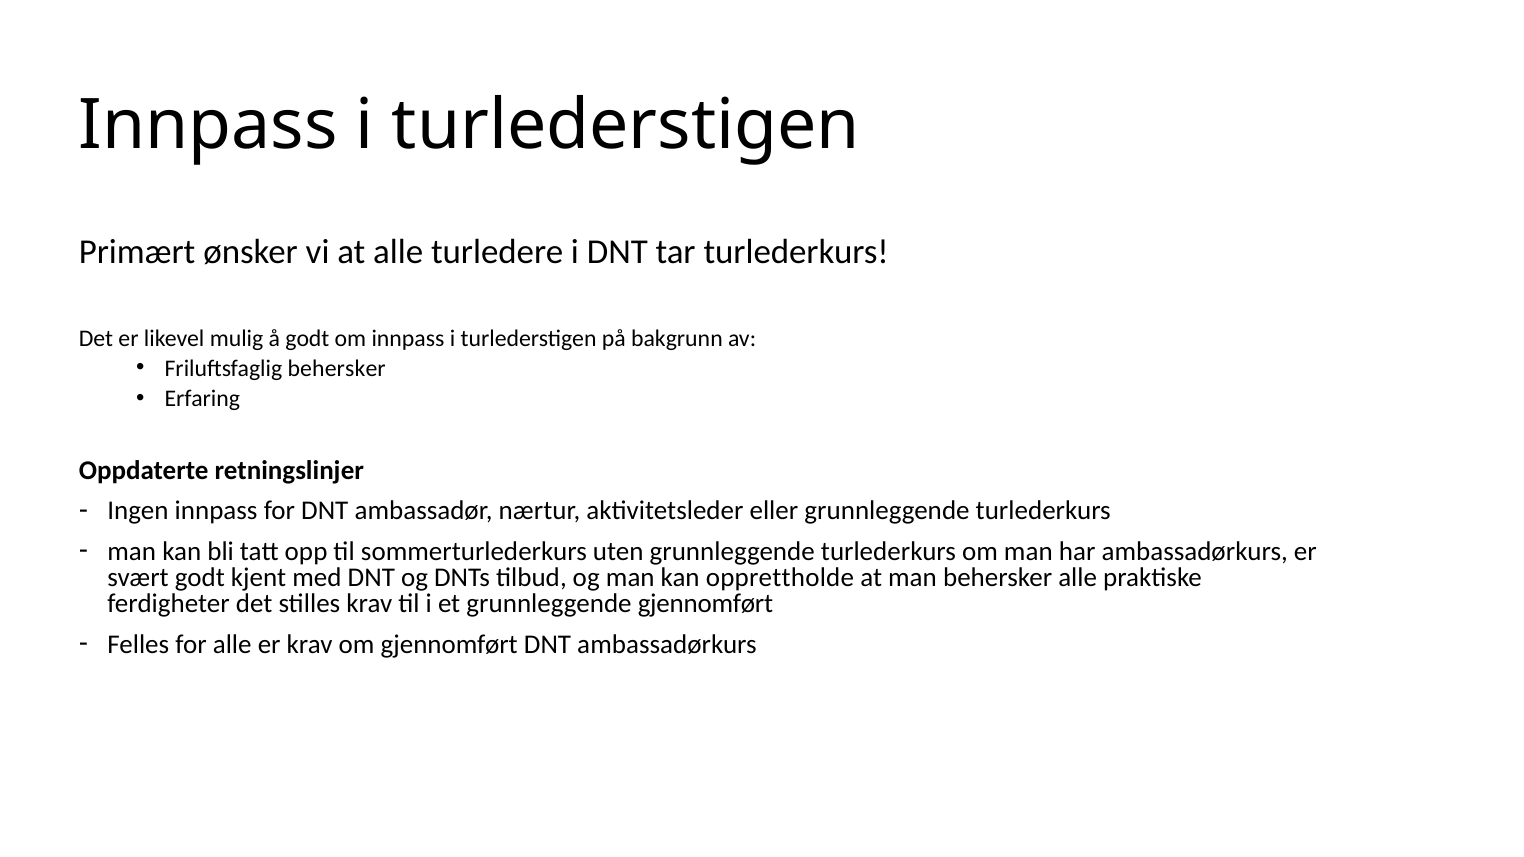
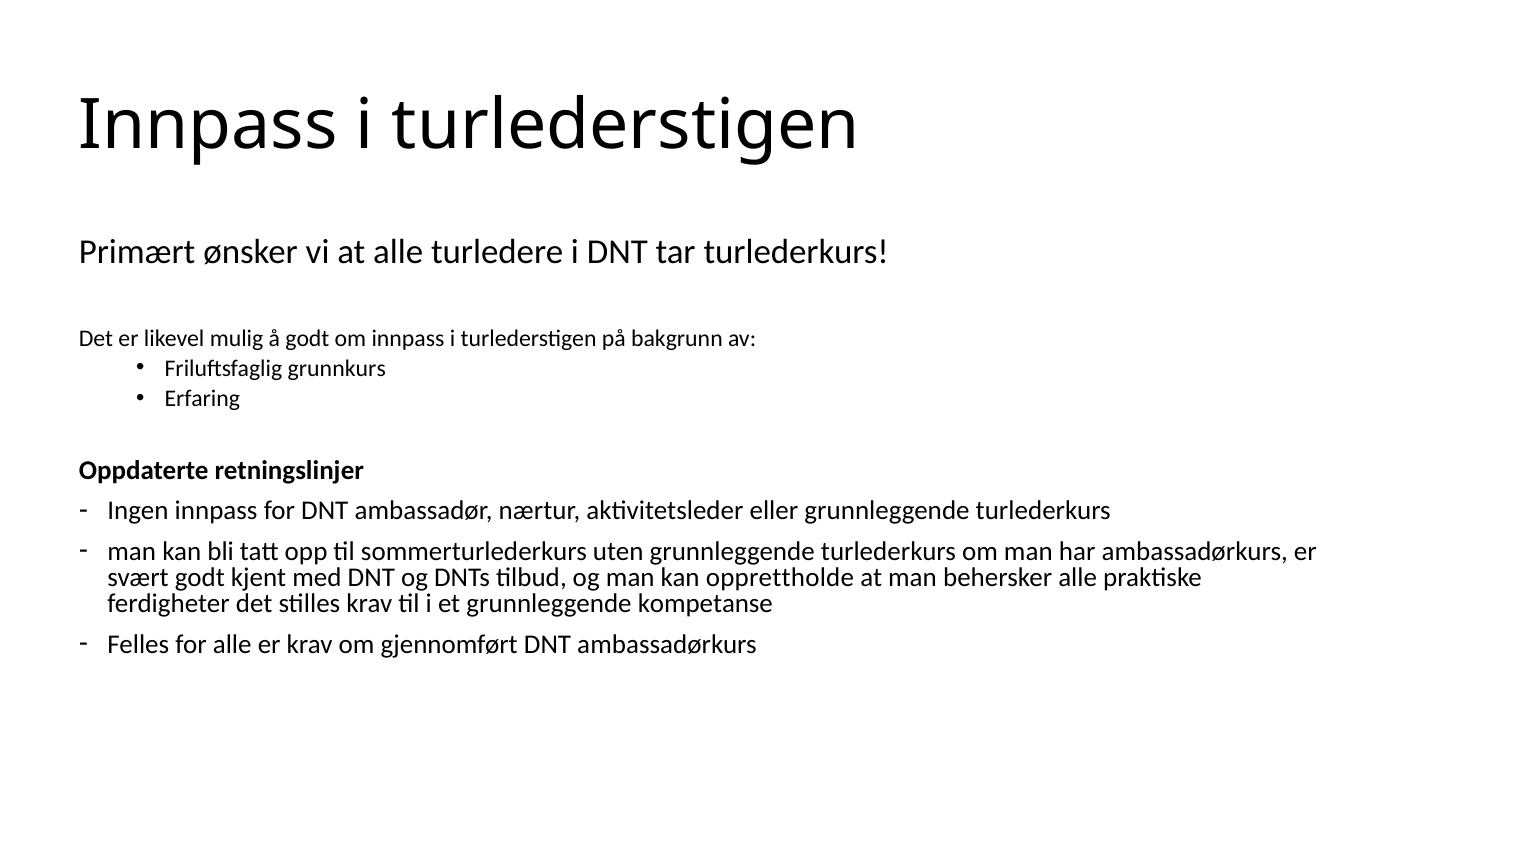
Friluftsfaglig behersker: behersker -> grunnkurs
grunnleggende gjennomført: gjennomført -> kompetanse
